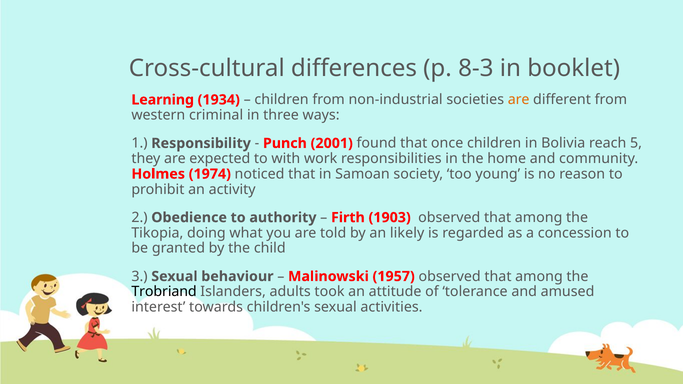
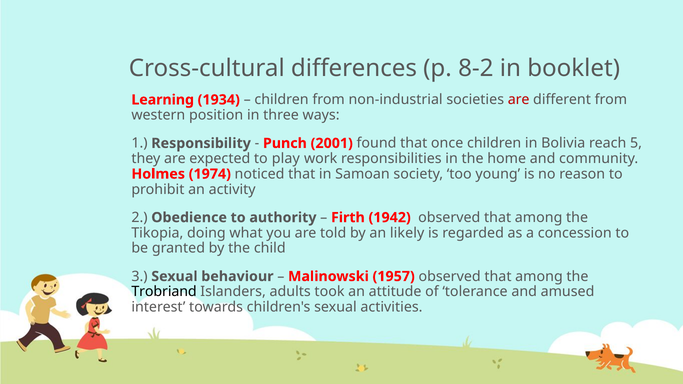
8-3: 8-3 -> 8-2
are at (519, 100) colour: orange -> red
criminal: criminal -> position
with: with -> play
1903: 1903 -> 1942
